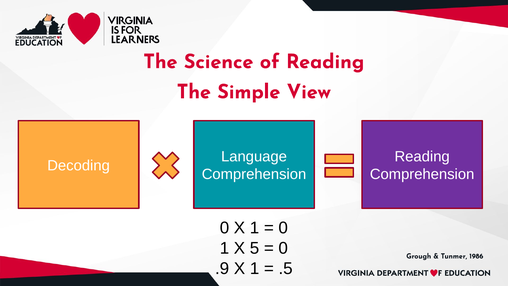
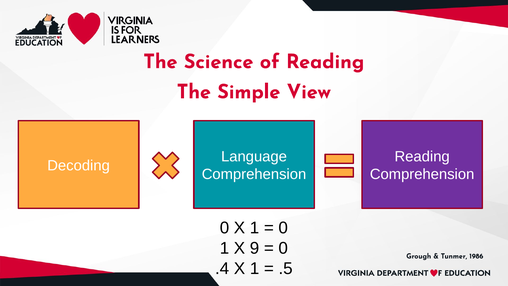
5: 5 -> 9
.9: .9 -> .4
